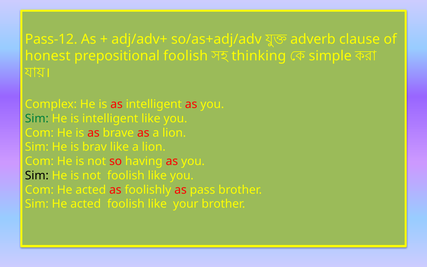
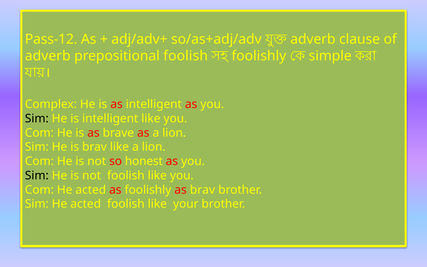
honest at (48, 56): honest -> adverb
thinking at (259, 56): thinking -> foolishly
Sim at (37, 118) colour: green -> black
having: having -> honest
as pass: pass -> brav
